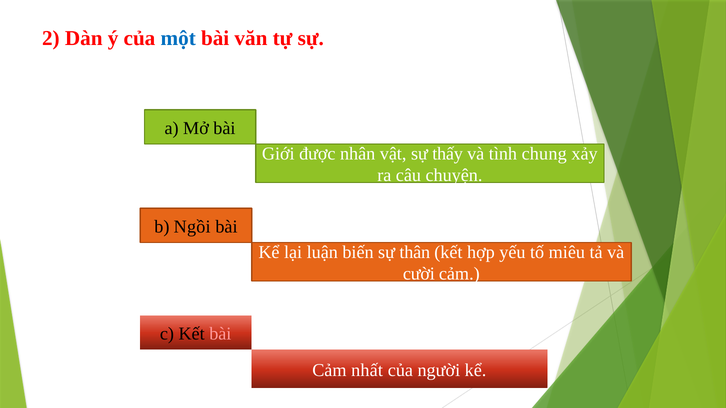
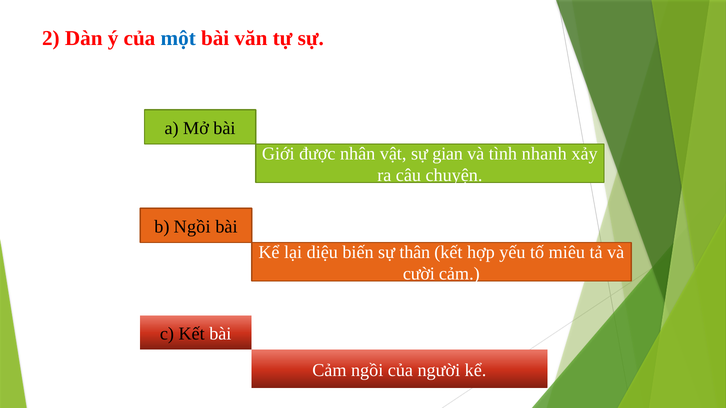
thấy: thấy -> gian
chung: chung -> nhanh
luận: luận -> diệu
bài at (220, 334) colour: pink -> white
Cảm nhất: nhất -> ngồi
